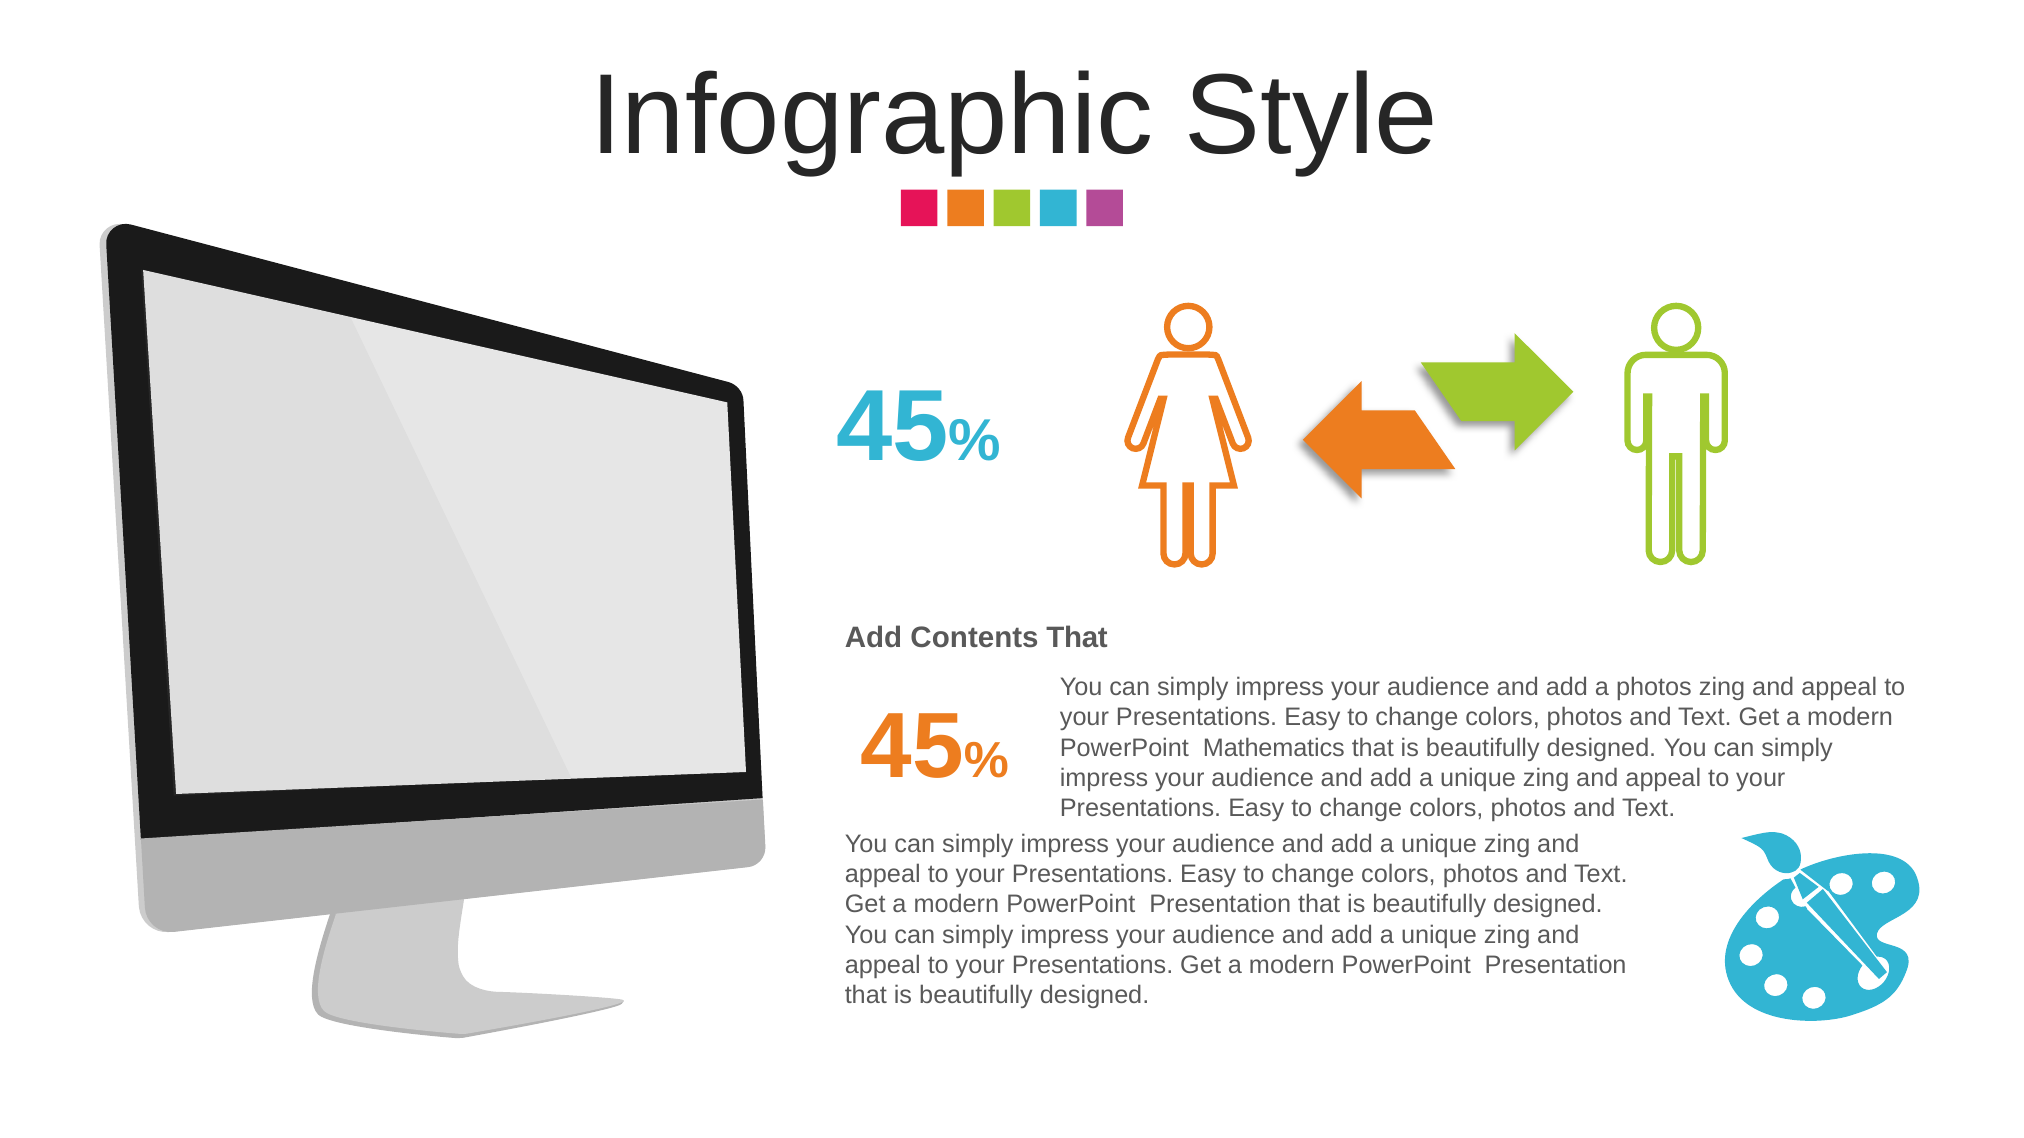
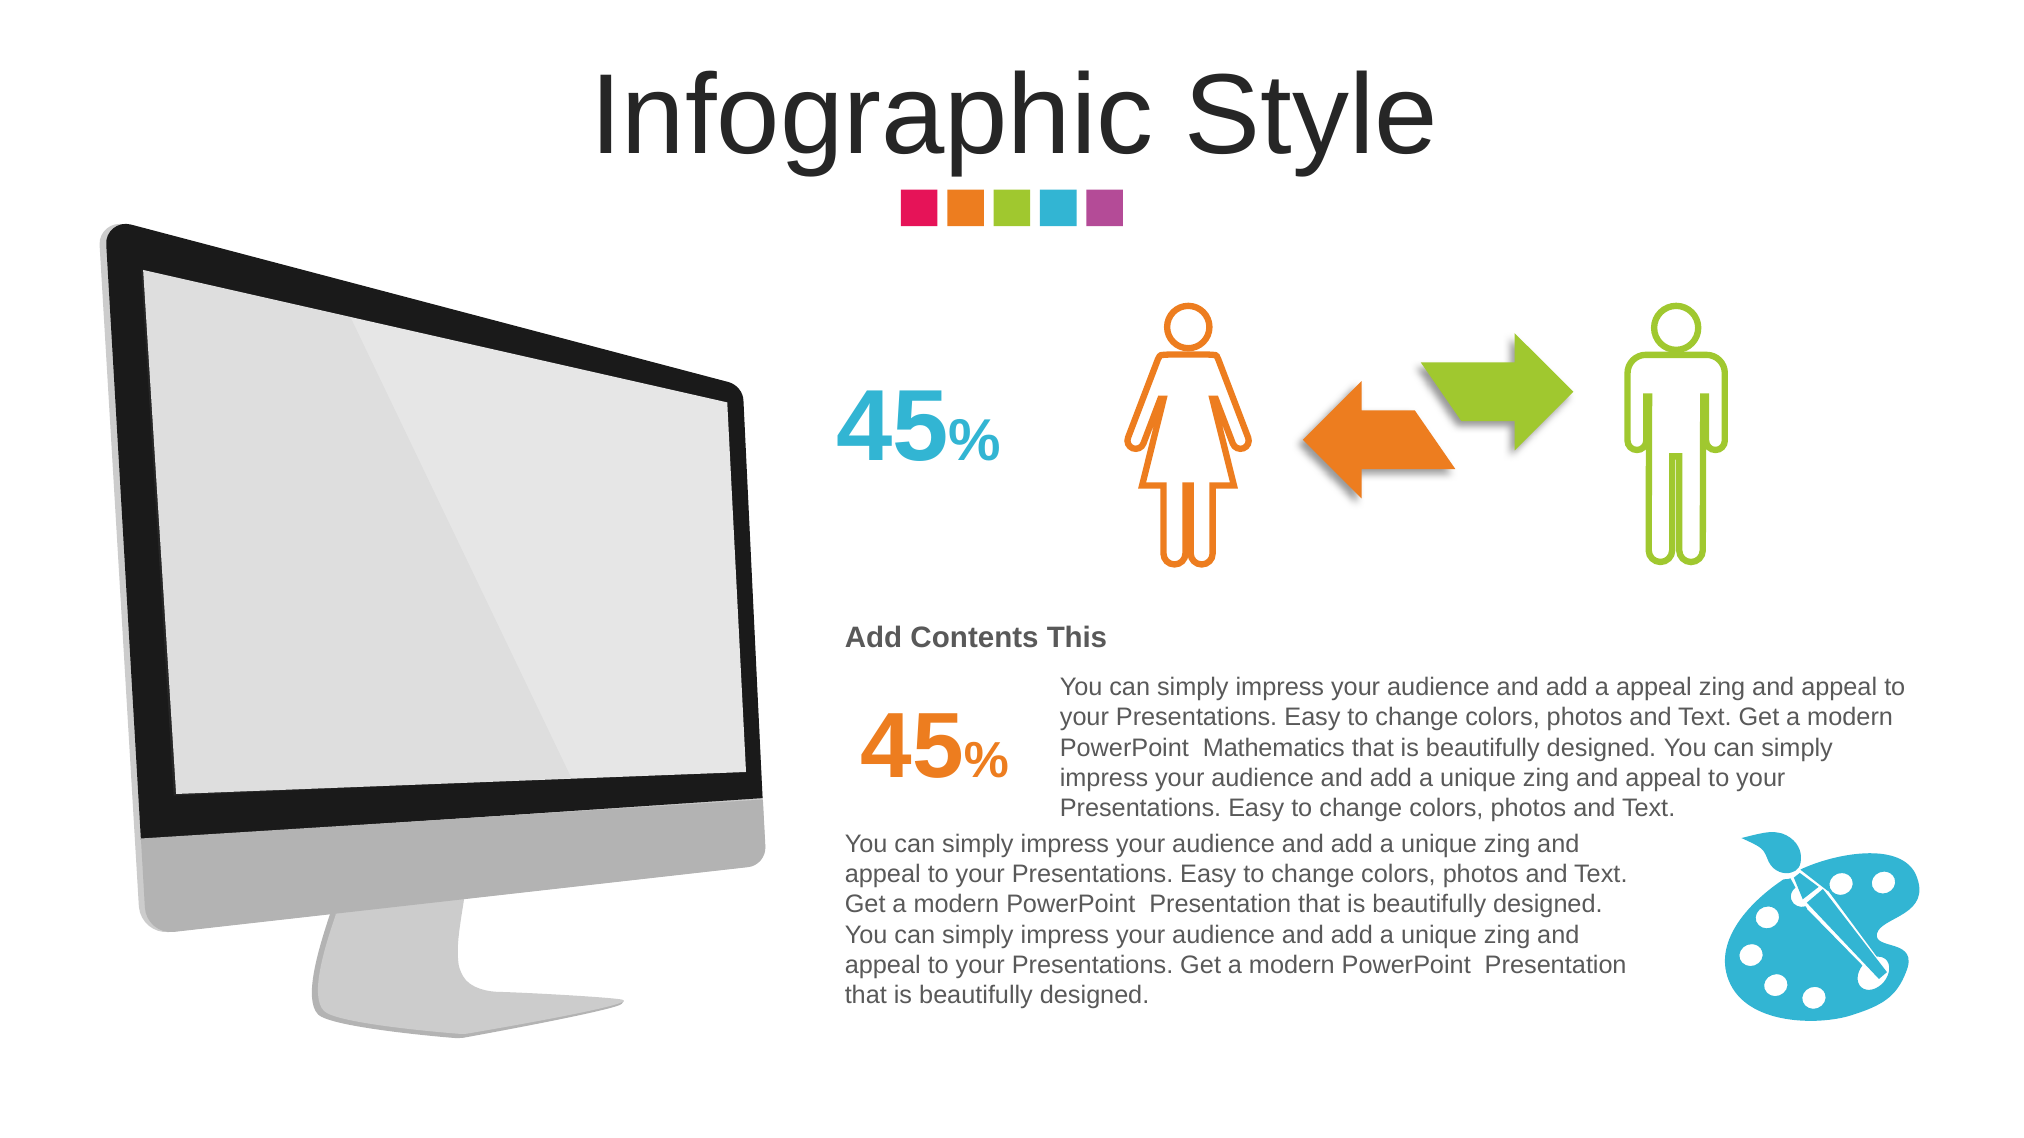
Contents That: That -> This
a photos: photos -> appeal
